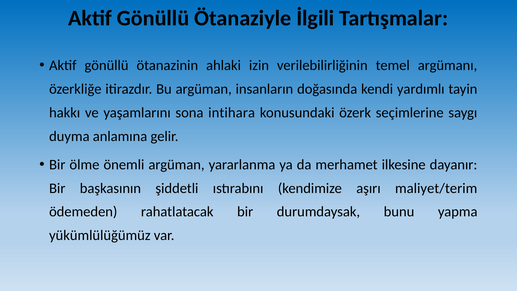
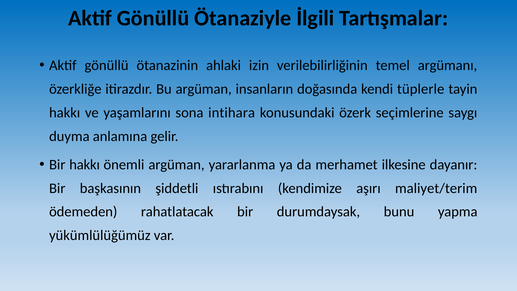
yardımlı: yardımlı -> tüplerle
Bir ölme: ölme -> hakkı
